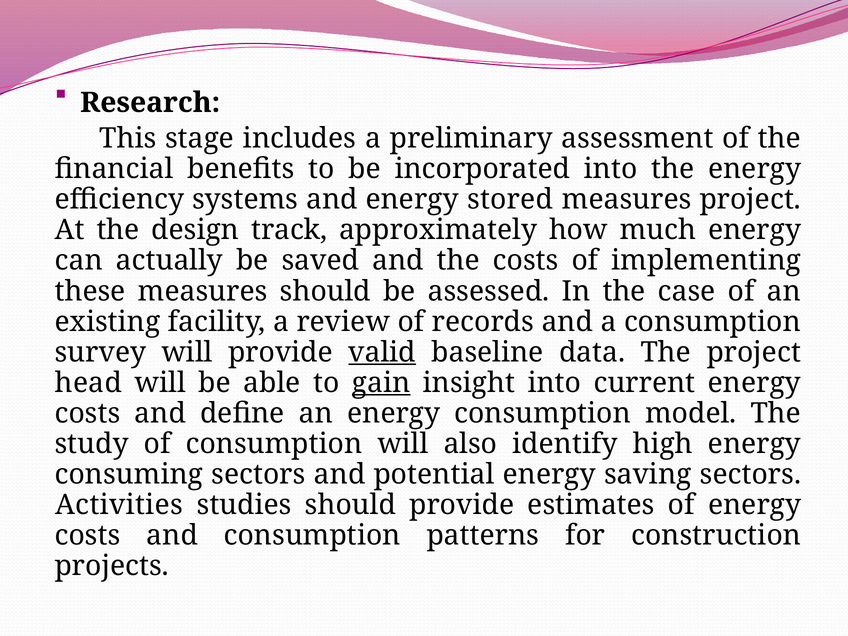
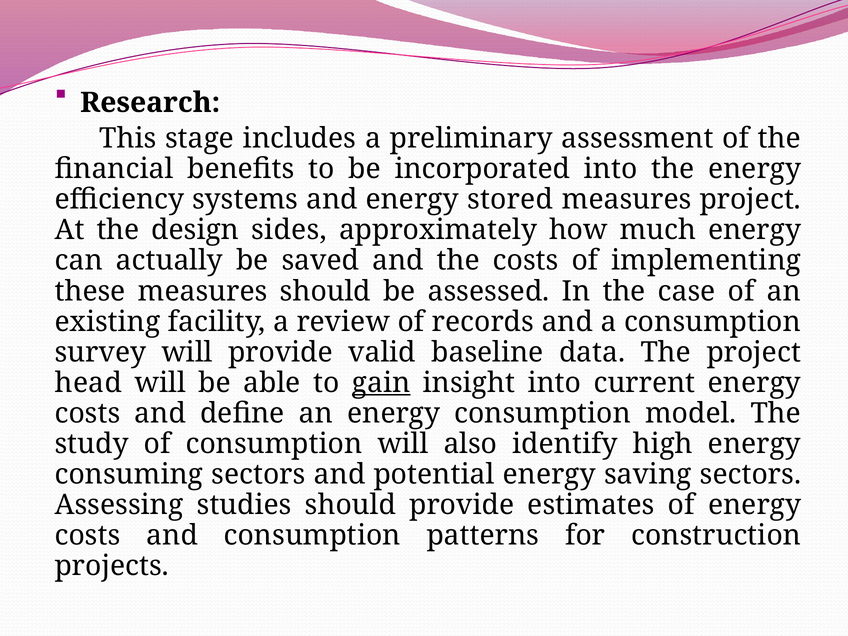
track: track -> sides
valid underline: present -> none
Activities: Activities -> Assessing
